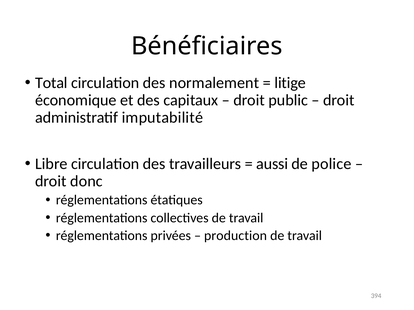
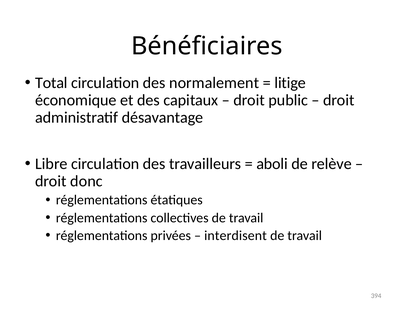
imputabilité: imputabilité -> désavantage
aussi: aussi -> aboli
police: police -> relève
production: production -> interdisent
